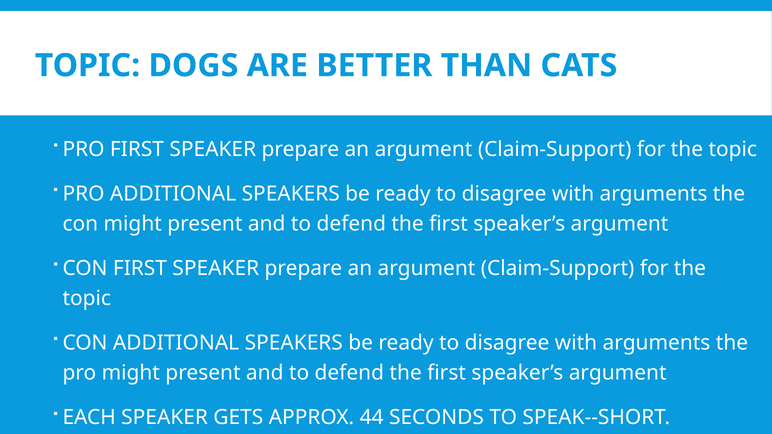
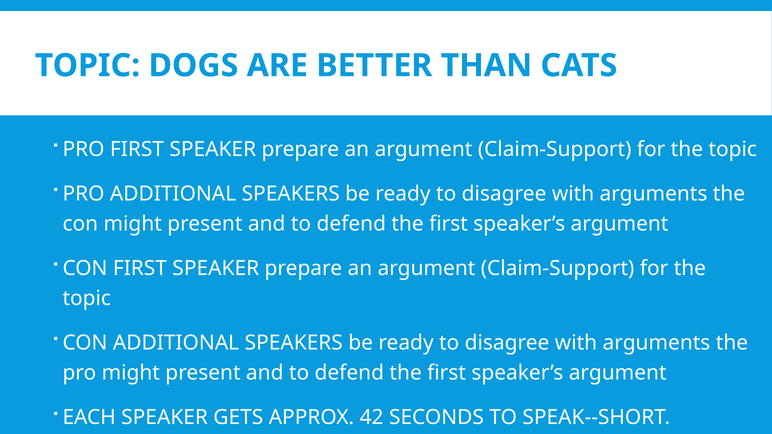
44: 44 -> 42
